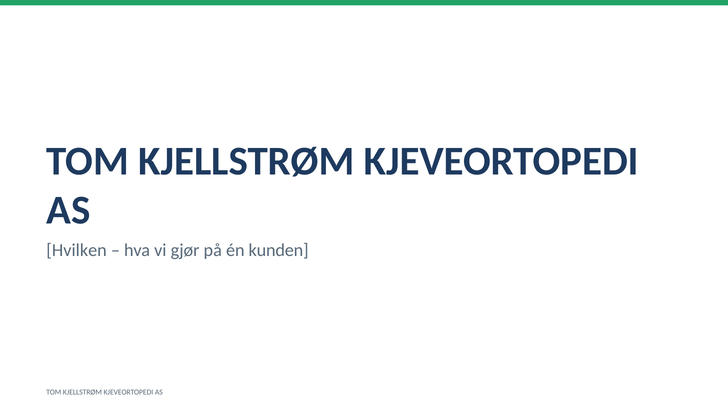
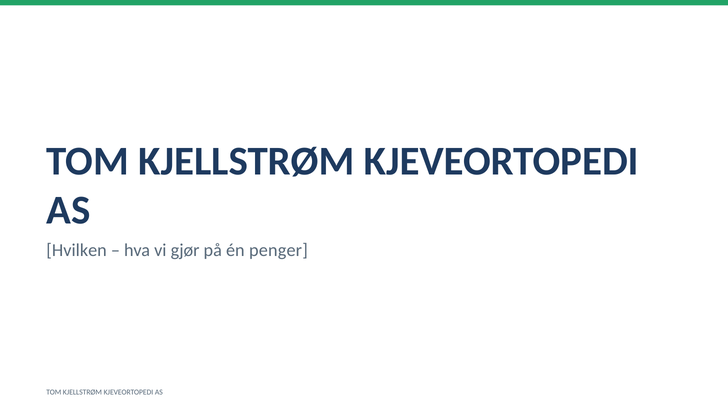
kunden: kunden -> penger
